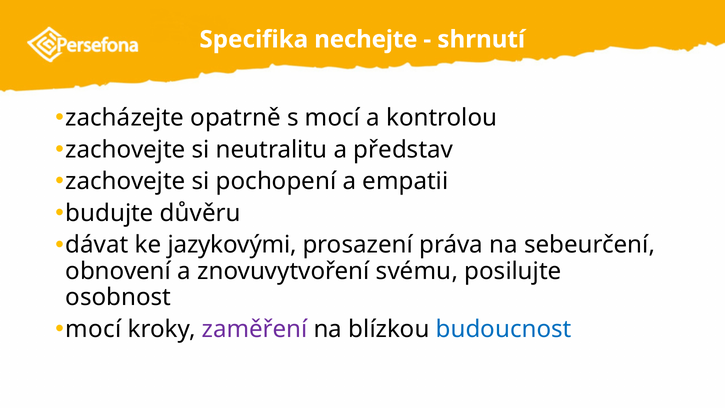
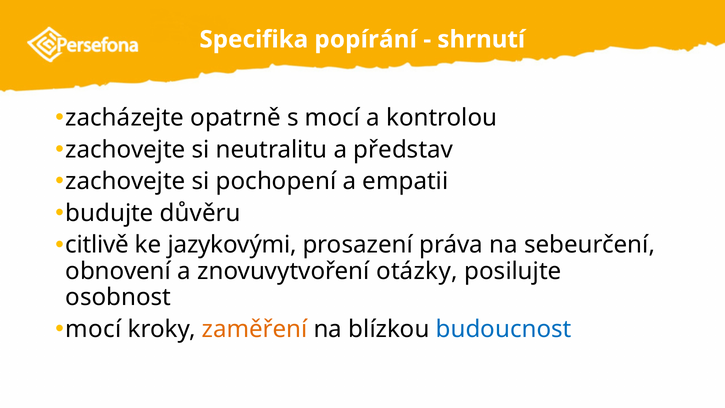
nechejte: nechejte -> popírání
dávat: dávat -> citlivě
svému: svému -> otázky
zaměření colour: purple -> orange
